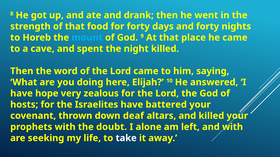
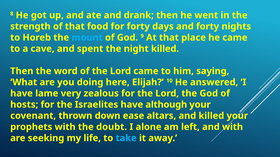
hope: hope -> lame
battered: battered -> although
deaf: deaf -> ease
take colour: white -> light blue
